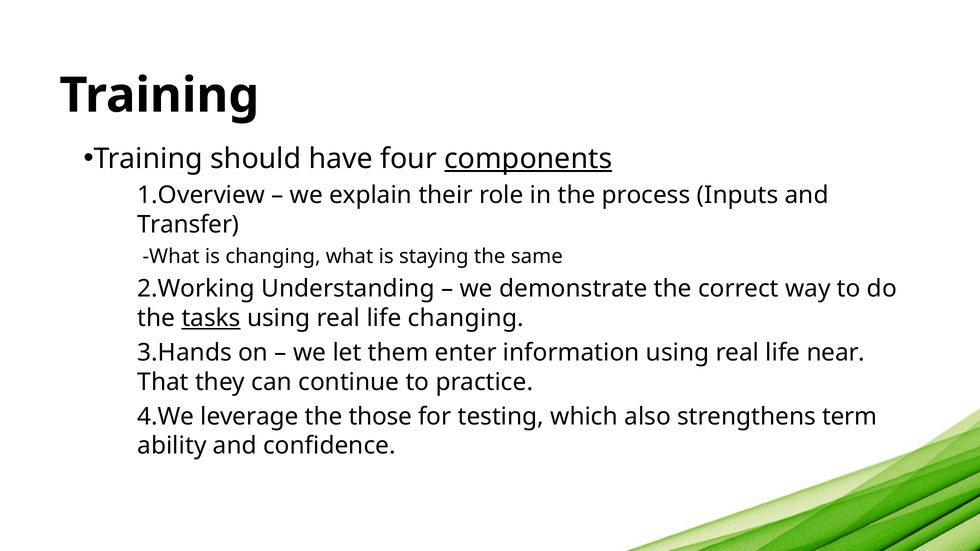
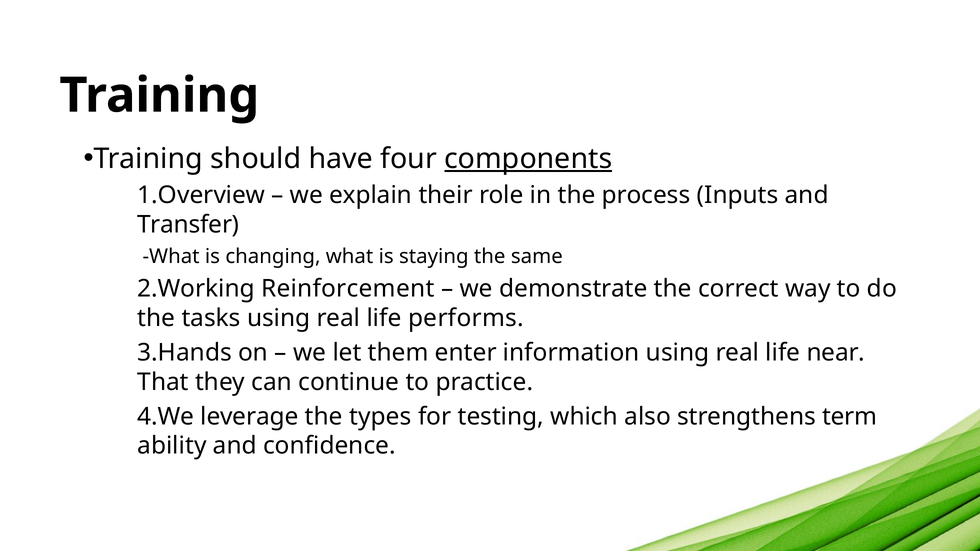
Understanding: Understanding -> Reinforcement
tasks underline: present -> none
life changing: changing -> performs
those: those -> types
